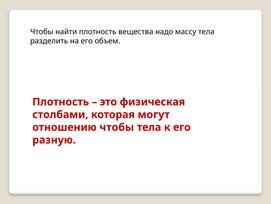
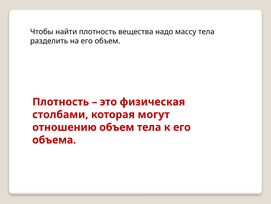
отношению чтобы: чтобы -> объем
разную: разную -> объема
